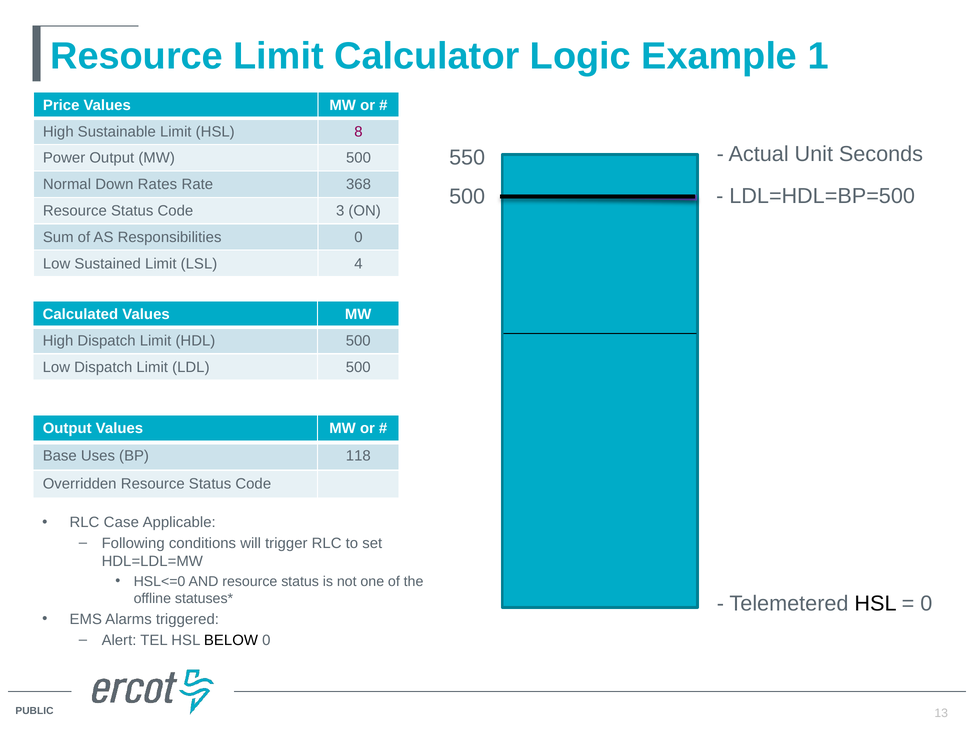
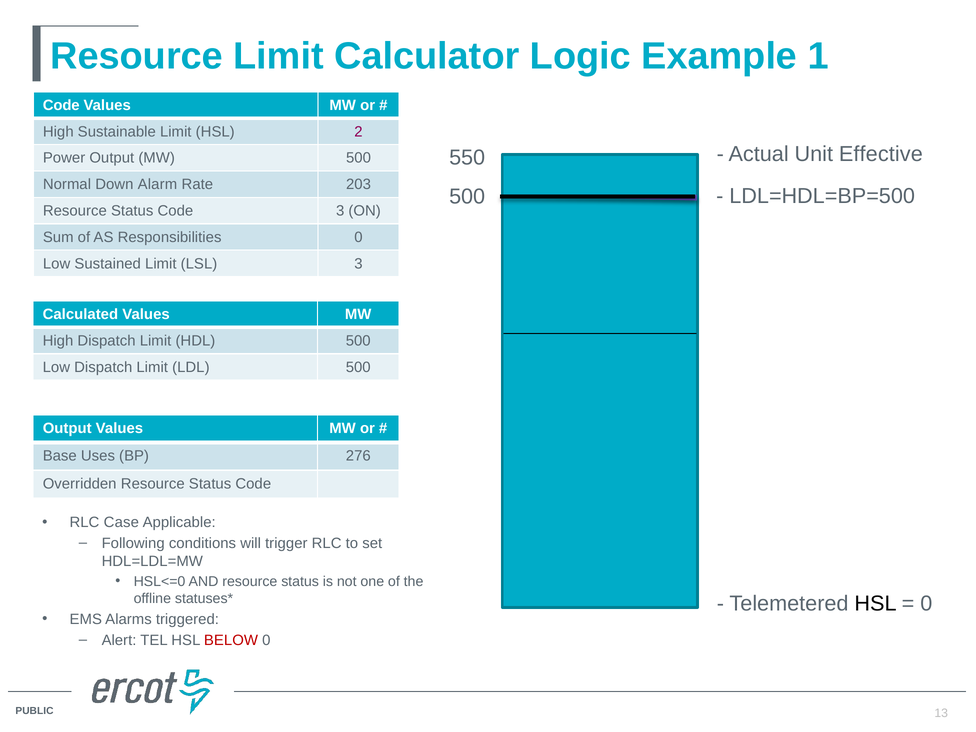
Price at (61, 105): Price -> Code
8: 8 -> 2
Seconds: Seconds -> Effective
Rates: Rates -> Alarm
368: 368 -> 203
LSL 4: 4 -> 3
118: 118 -> 276
BELOW colour: black -> red
